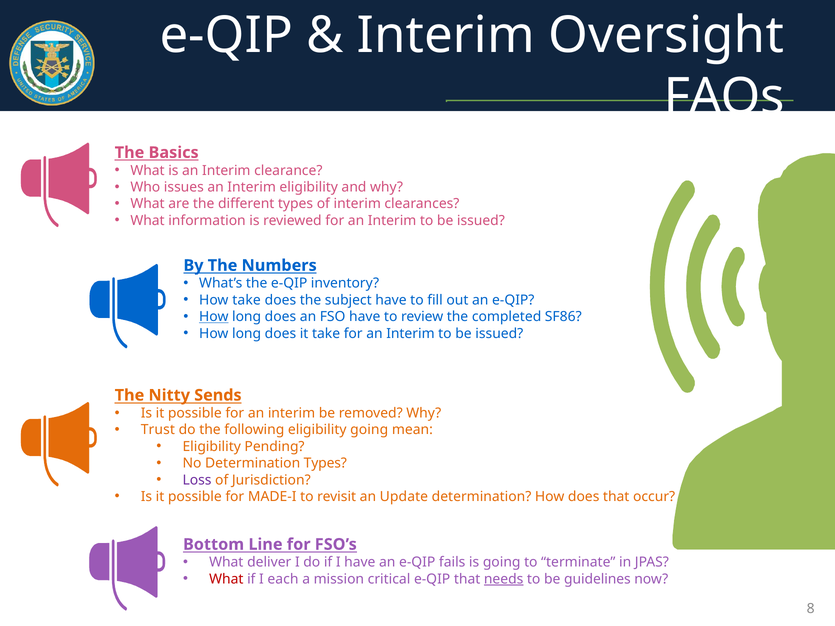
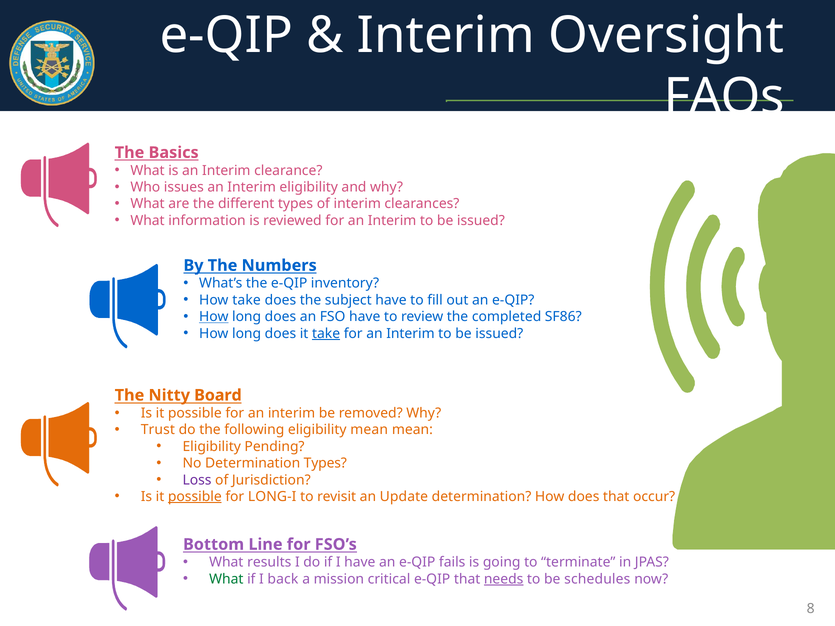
take at (326, 334) underline: none -> present
Sends: Sends -> Board
eligibility going: going -> mean
possible at (195, 497) underline: none -> present
MADE-I: MADE-I -> LONG-I
deliver: deliver -> results
What at (226, 579) colour: red -> green
each: each -> back
guidelines: guidelines -> schedules
